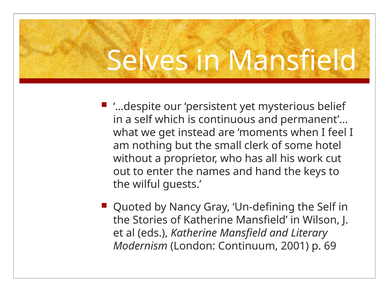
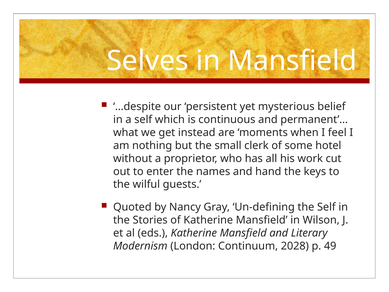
2001: 2001 -> 2028
69: 69 -> 49
